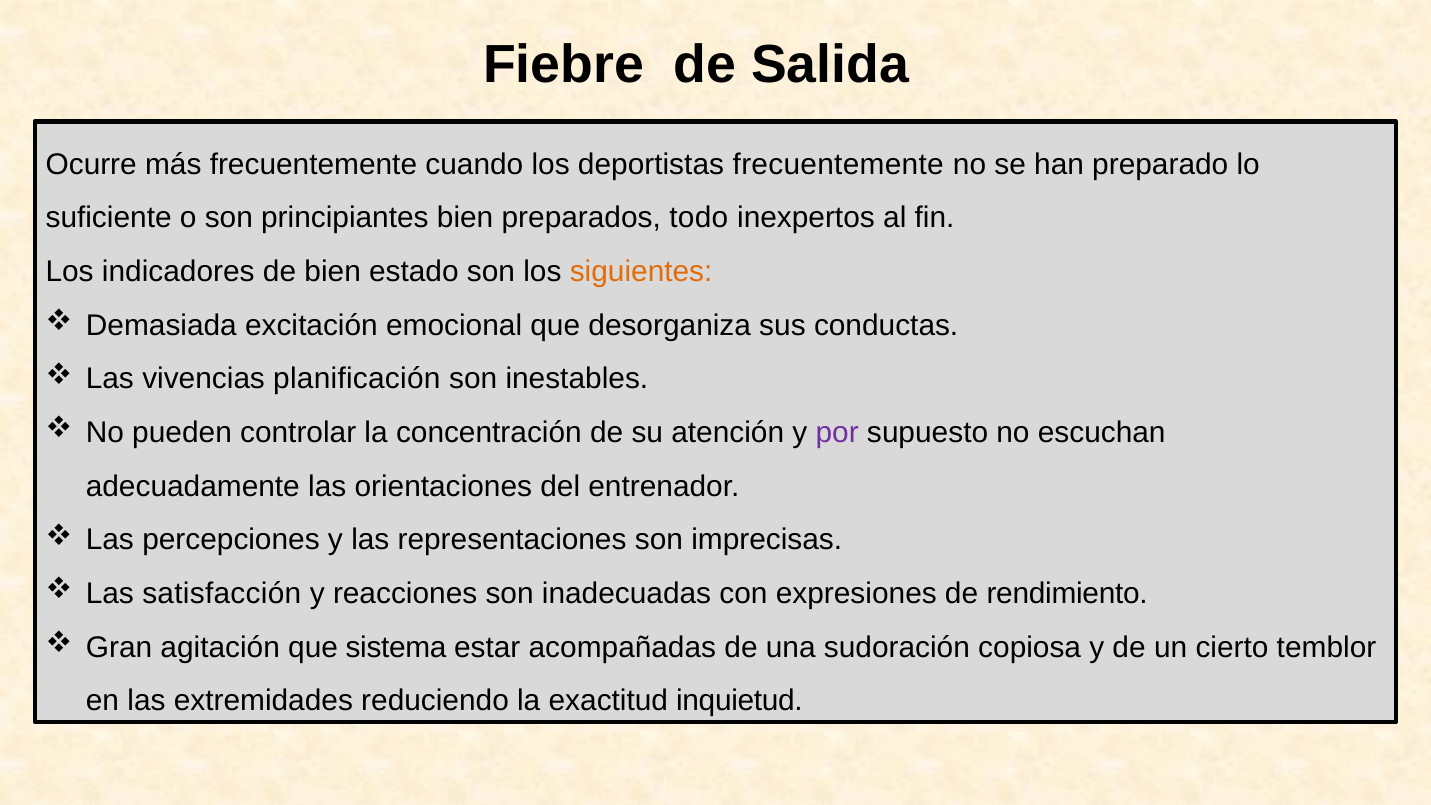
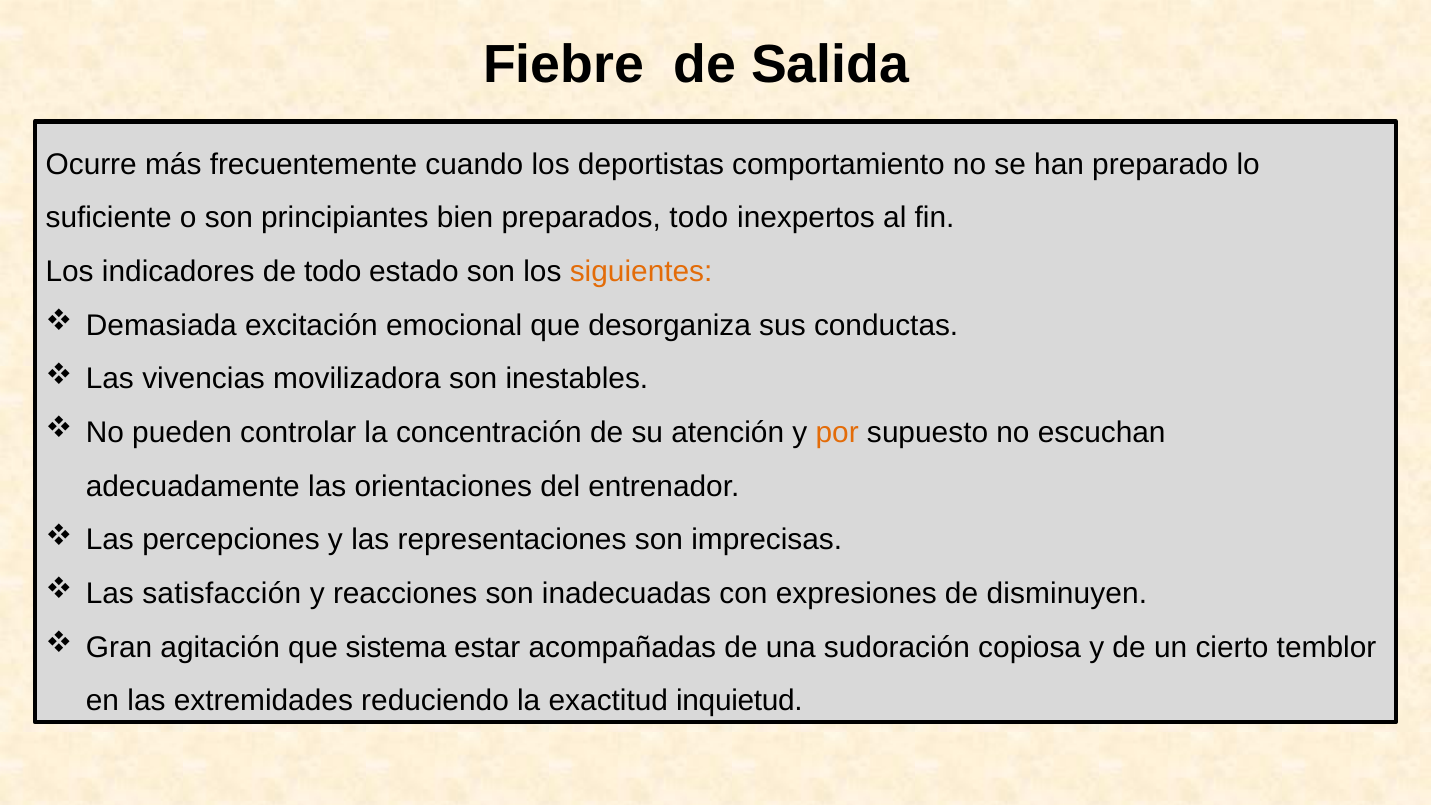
deportistas frecuentemente: frecuentemente -> comportamiento
de bien: bien -> todo
planificación: planificación -> movilizadora
por colour: purple -> orange
rendimiento: rendimiento -> disminuyen
